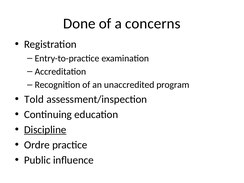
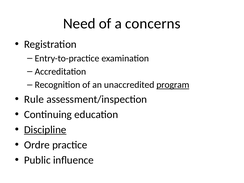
Done: Done -> Need
program underline: none -> present
Told: Told -> Rule
